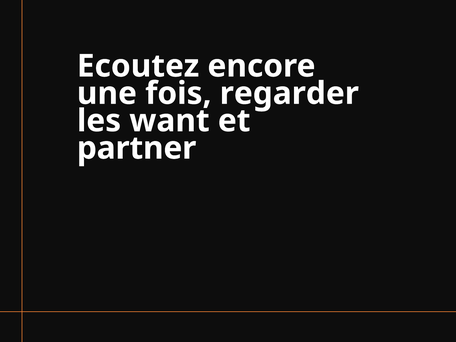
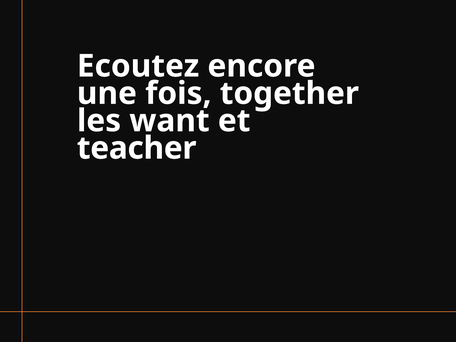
regarder: regarder -> together
partner: partner -> teacher
